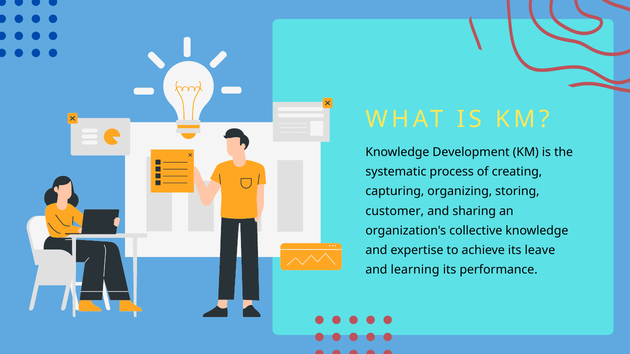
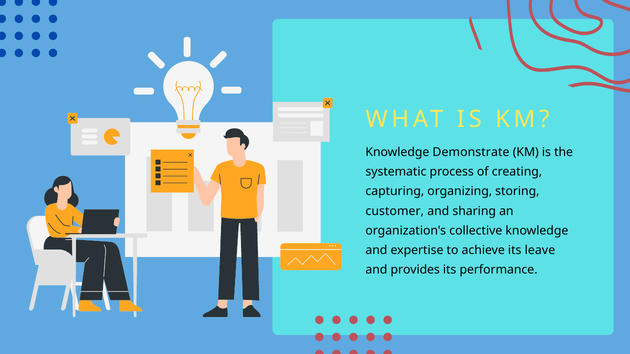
Development: Development -> Demonstrate
learning: learning -> provides
